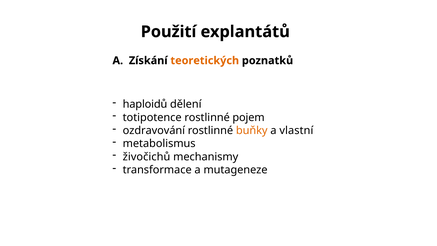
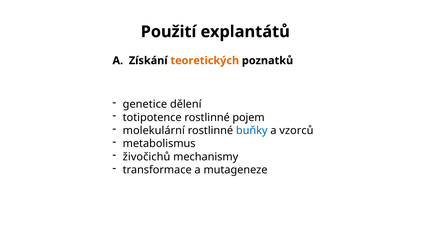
haploidů: haploidů -> genetice
ozdravování: ozdravování -> molekulární
buňky colour: orange -> blue
vlastní: vlastní -> vzorců
